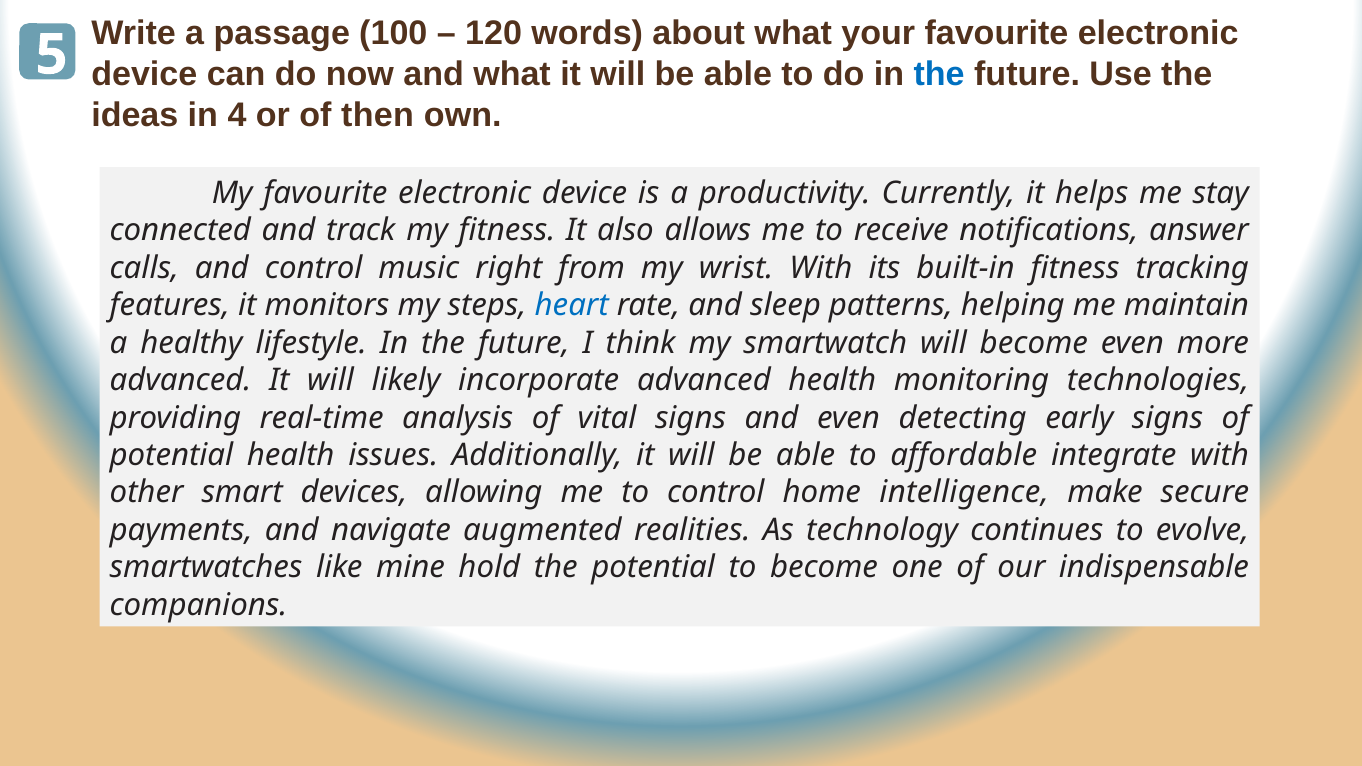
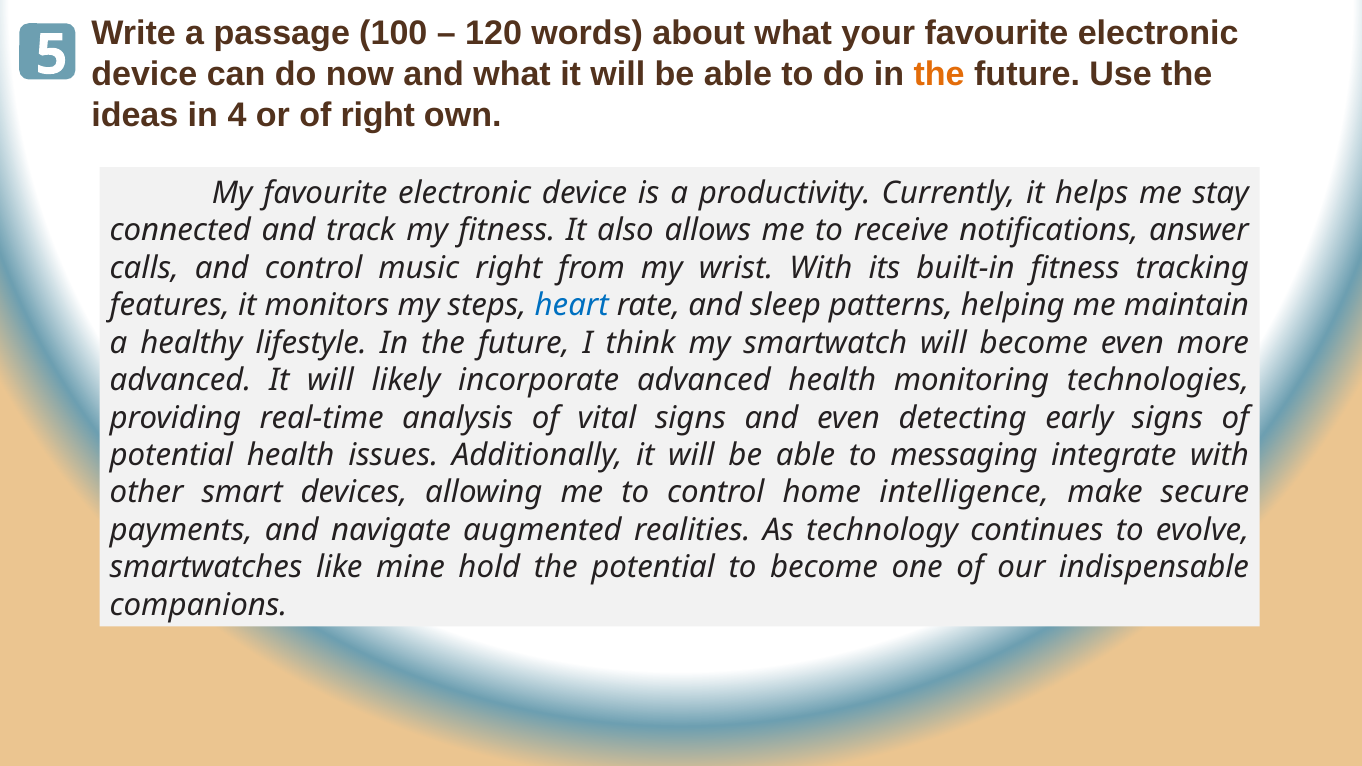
the at (939, 74) colour: blue -> orange
of then: then -> right
affordable: affordable -> messaging
